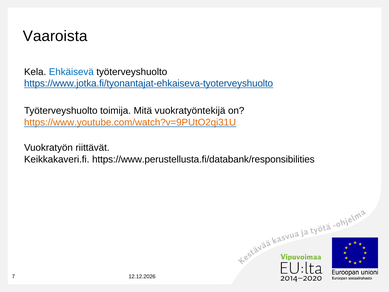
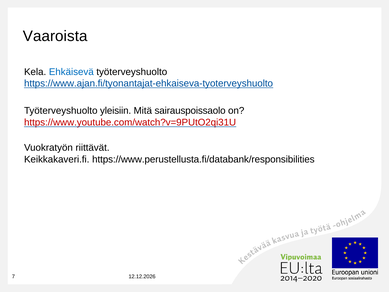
https://www.jotka.fi/tyonantajat-ehkaiseva-tyoterveyshuolto: https://www.jotka.fi/tyonantajat-ehkaiseva-tyoterveyshuolto -> https://www.ajan.fi/tyonantajat-ehkaiseva-tyoterveyshuolto
toimija: toimija -> yleisiin
vuokratyöntekijä: vuokratyöntekijä -> sairauspoissaolo
https://www.youtube.com/watch?v=9PUtO2qi31U colour: orange -> red
